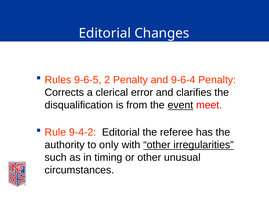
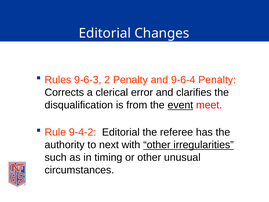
9-6-5: 9-6-5 -> 9-6-3
only: only -> next
